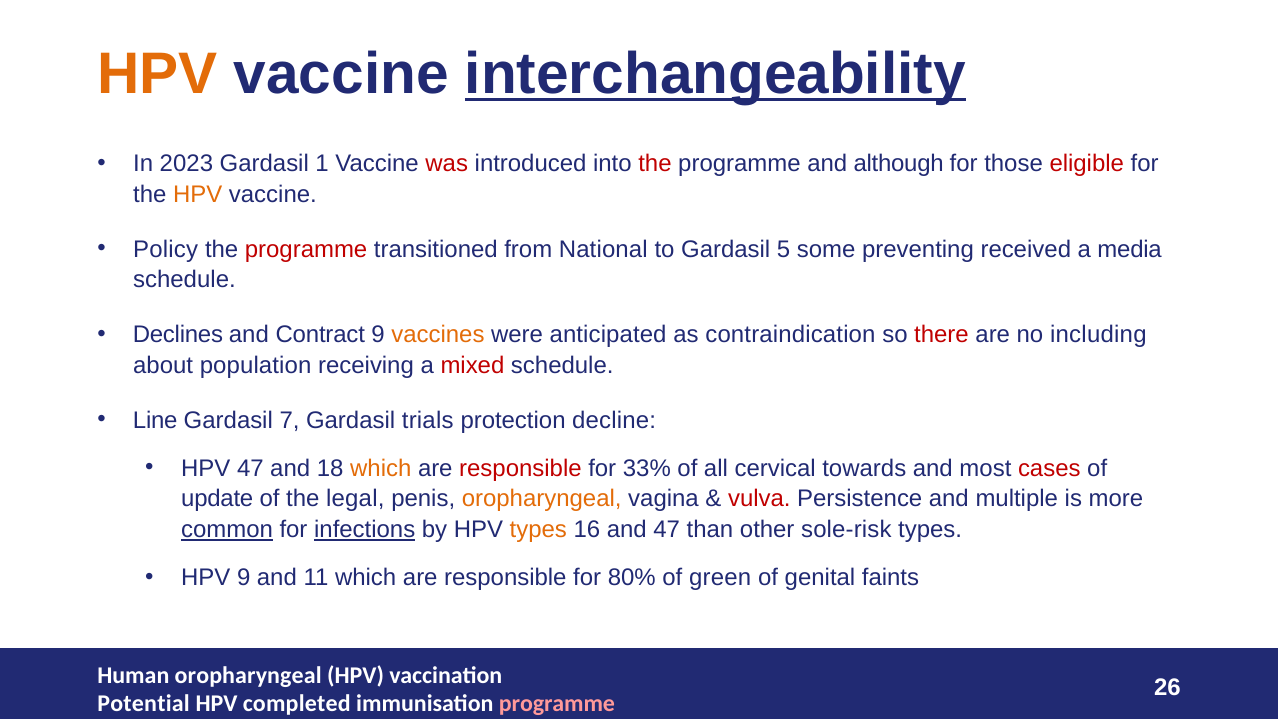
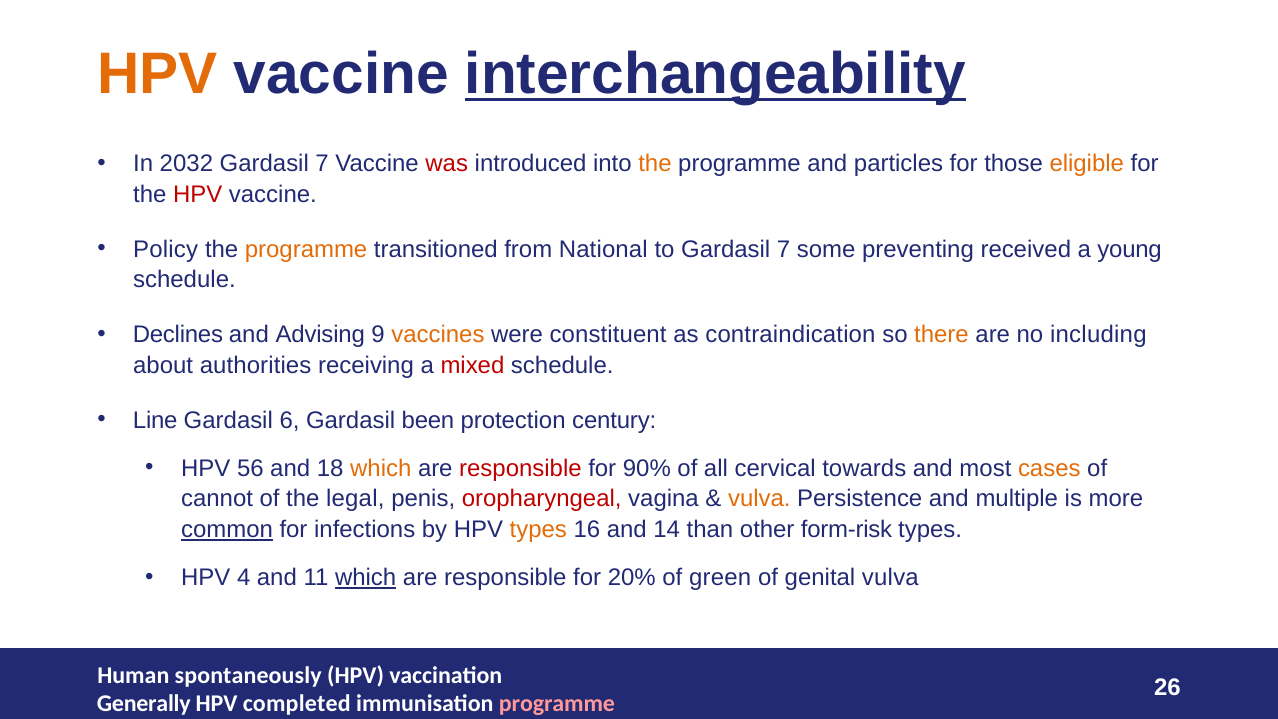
2023: 2023 -> 2032
1 at (322, 164): 1 -> 7
the at (655, 164) colour: red -> orange
although: although -> particles
eligible colour: red -> orange
HPV at (198, 194) colour: orange -> red
programme at (306, 249) colour: red -> orange
to Gardasil 5: 5 -> 7
media: media -> young
Contract: Contract -> Advising
anticipated: anticipated -> constituent
there colour: red -> orange
population: population -> authorities
7: 7 -> 6
trials: trials -> been
decline: decline -> century
HPV 47: 47 -> 56
33%: 33% -> 90%
cases colour: red -> orange
update: update -> cannot
oropharyngeal at (542, 499) colour: orange -> red
vulva at (759, 499) colour: red -> orange
infections underline: present -> none
and 47: 47 -> 14
sole-risk: sole-risk -> form-risk
HPV 9: 9 -> 4
which at (366, 578) underline: none -> present
80%: 80% -> 20%
genital faints: faints -> vulva
Human oropharyngeal: oropharyngeal -> spontaneously
Potential: Potential -> Generally
